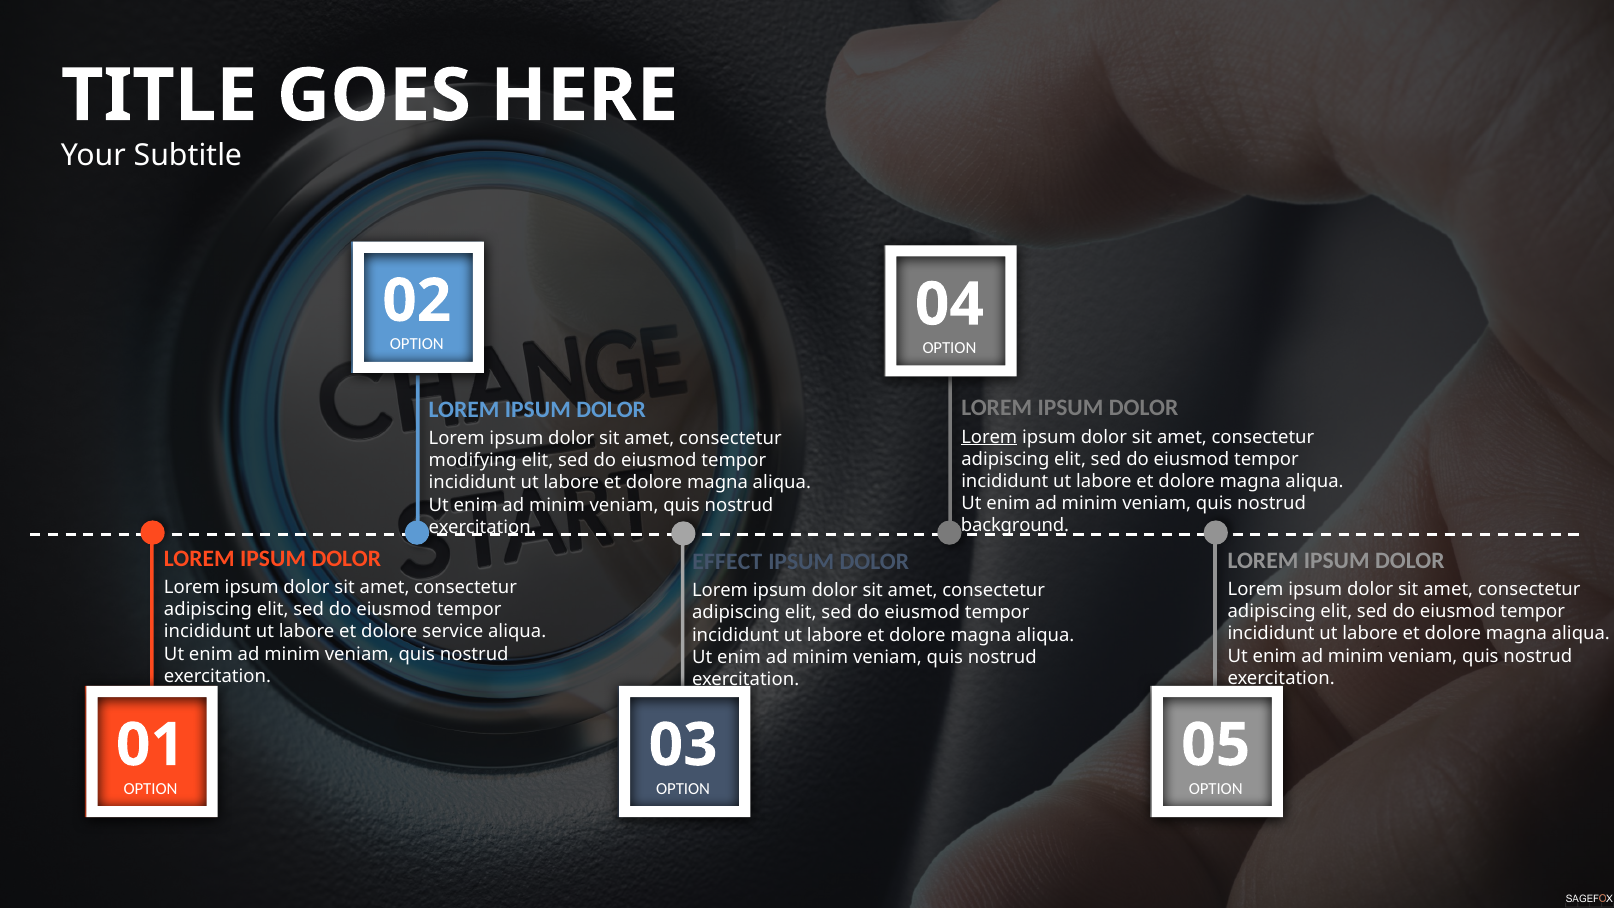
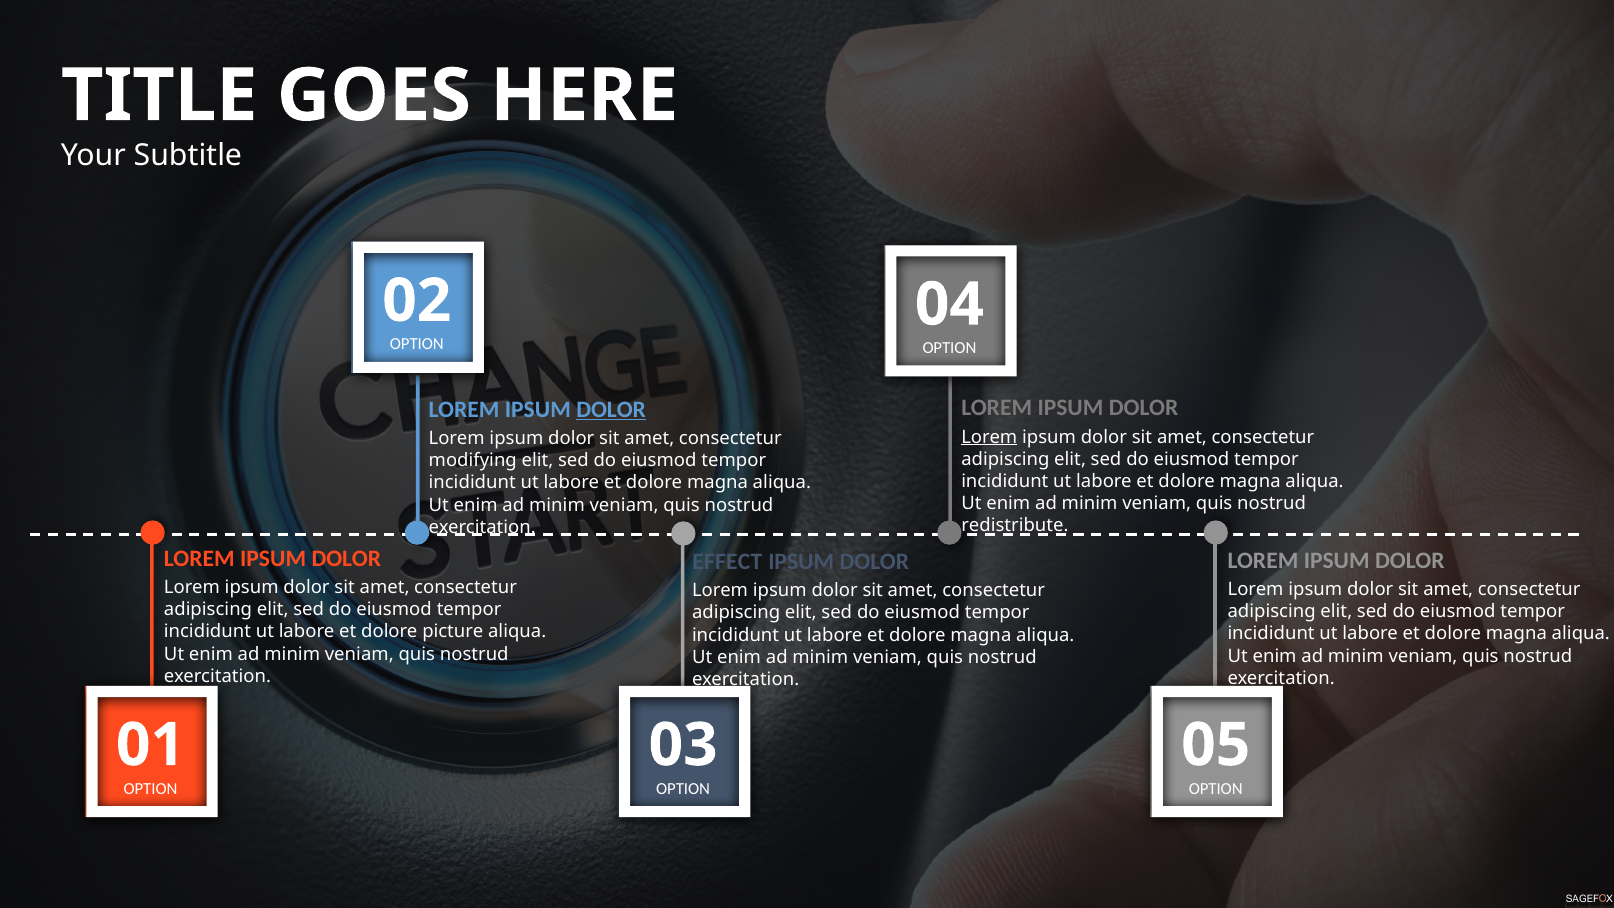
DOLOR at (611, 409) underline: none -> present
background: background -> redistribute
service: service -> picture
